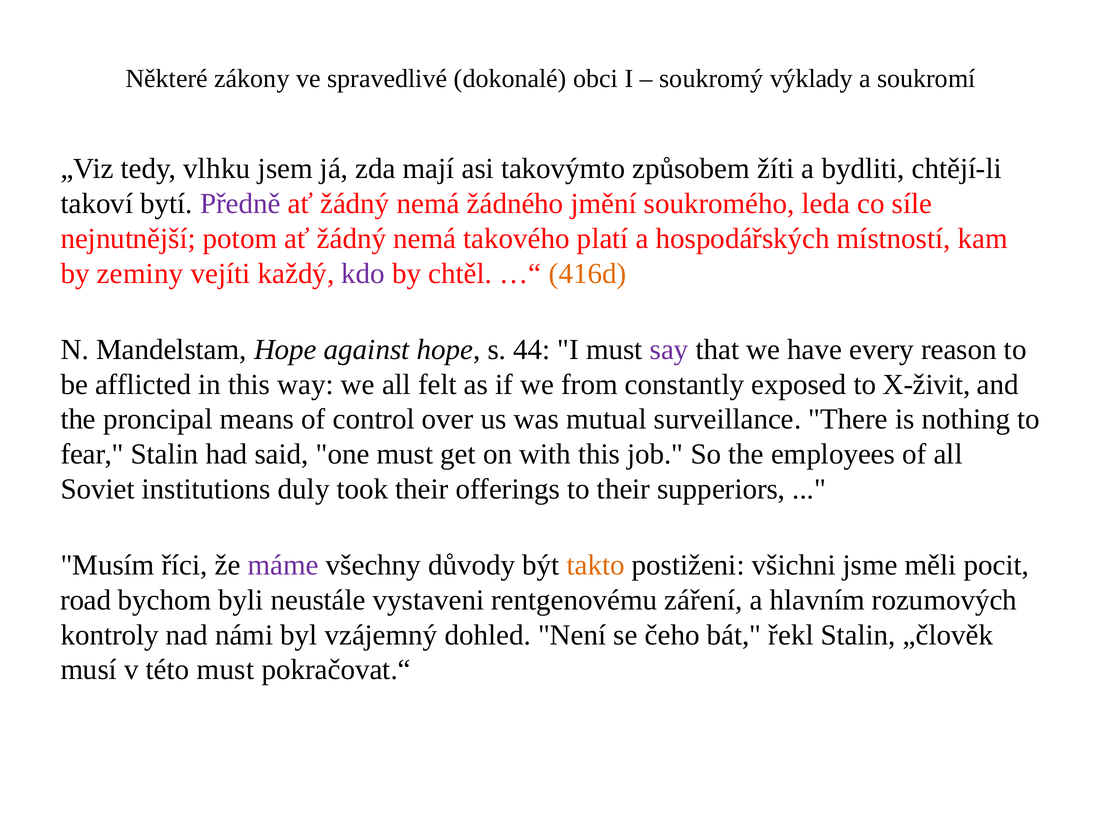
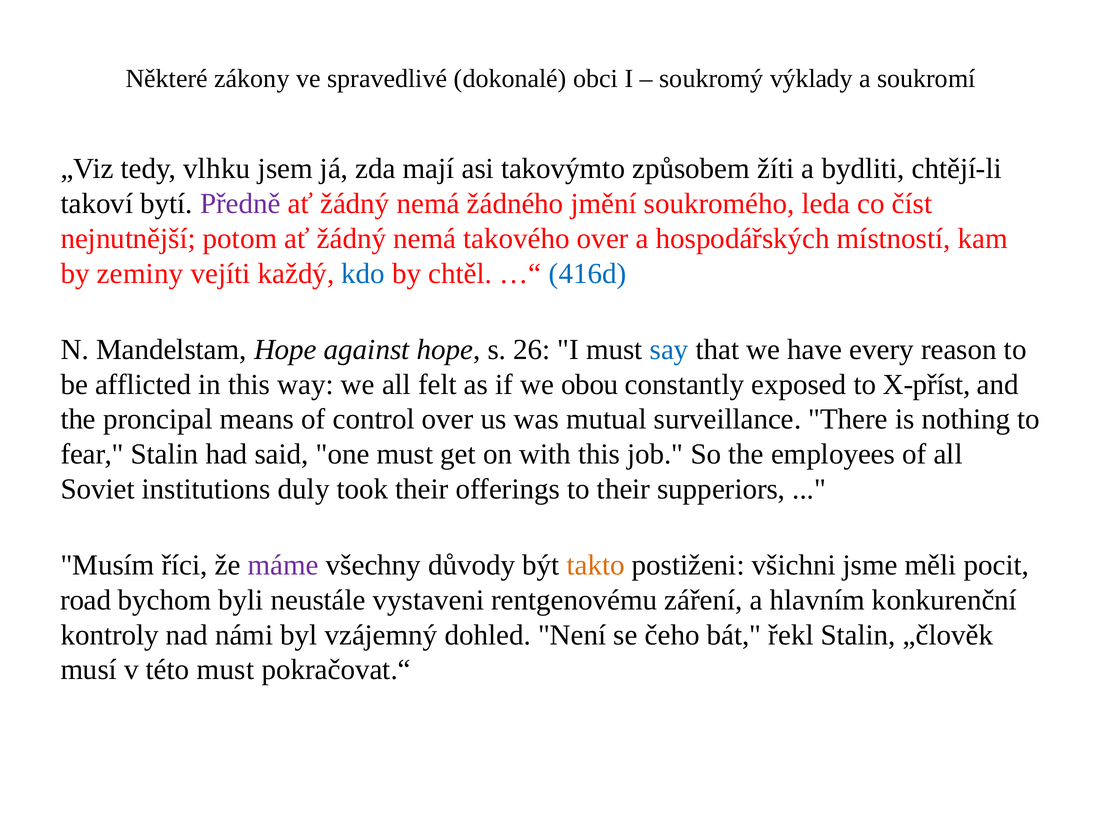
síle: síle -> číst
takového platí: platí -> over
kdo colour: purple -> blue
416d colour: orange -> blue
44: 44 -> 26
say colour: purple -> blue
from: from -> obou
X-živit: X-živit -> X-příst
rozumových: rozumových -> konkurenční
